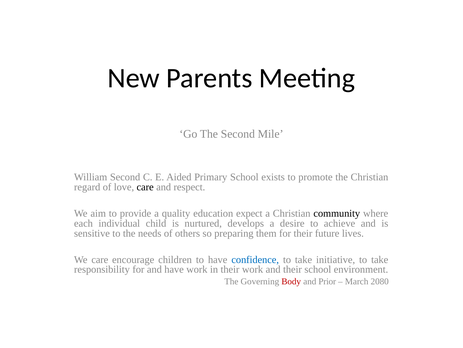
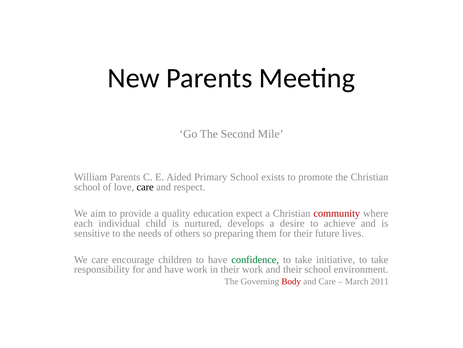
William Second: Second -> Parents
regard at (87, 187): regard -> school
community colour: black -> red
confidence colour: blue -> green
and Prior: Prior -> Care
2080: 2080 -> 2011
